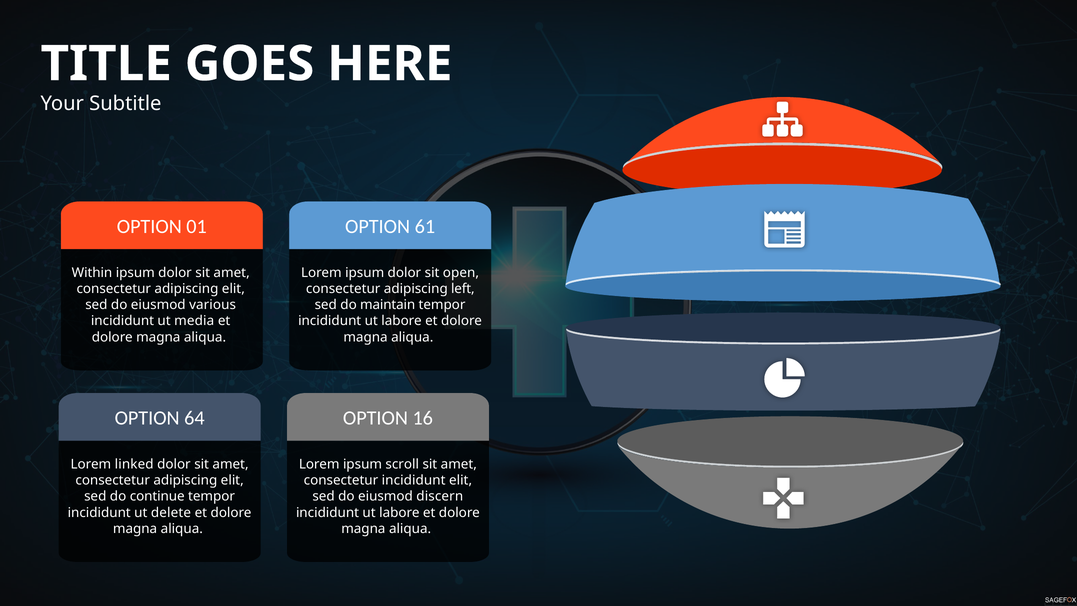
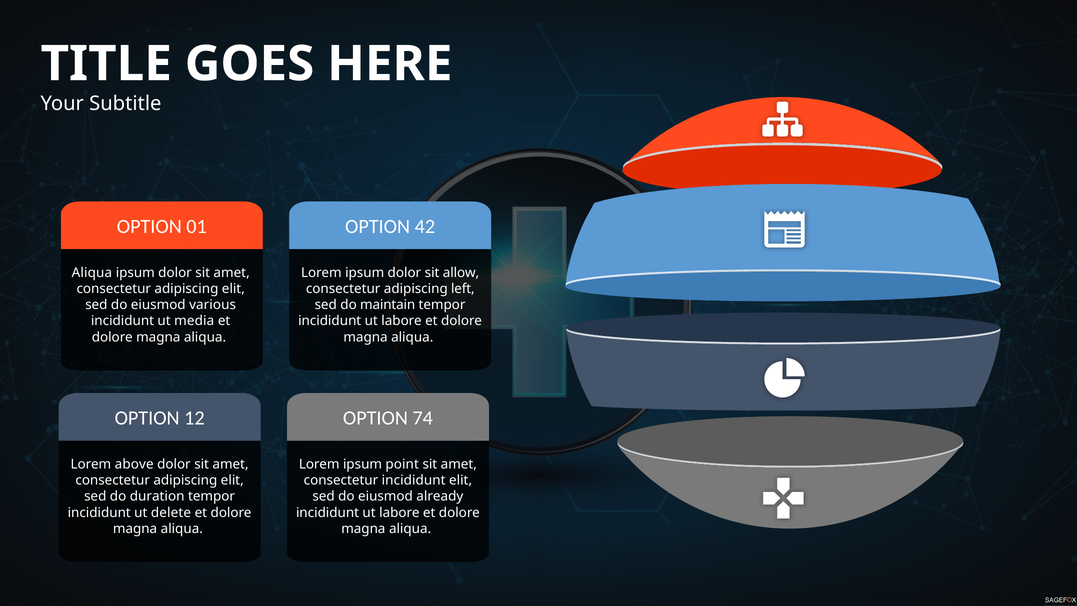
61: 61 -> 42
Within at (92, 272): Within -> Aliqua
open: open -> allow
64: 64 -> 12
16: 16 -> 74
linked: linked -> above
scroll: scroll -> point
continue: continue -> duration
discern: discern -> already
